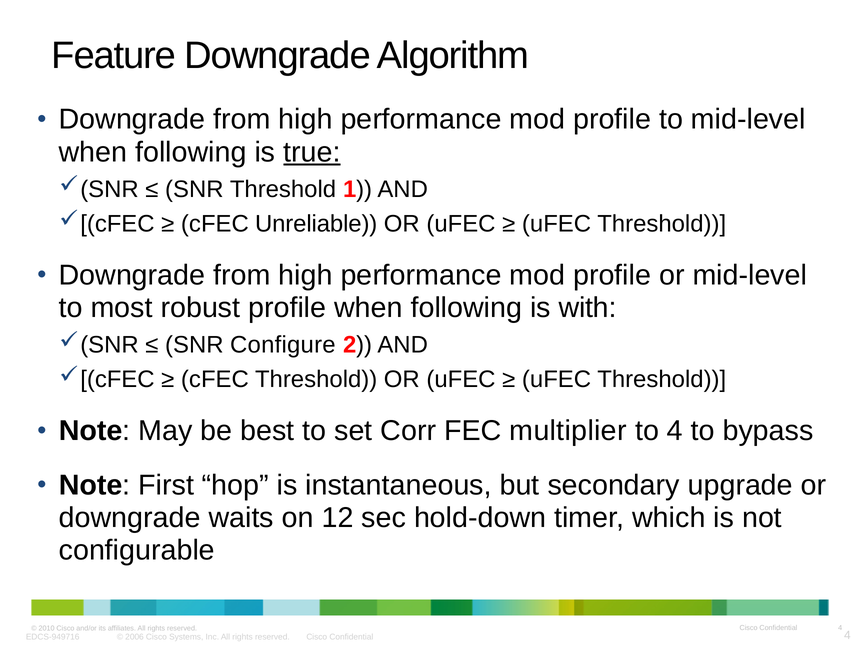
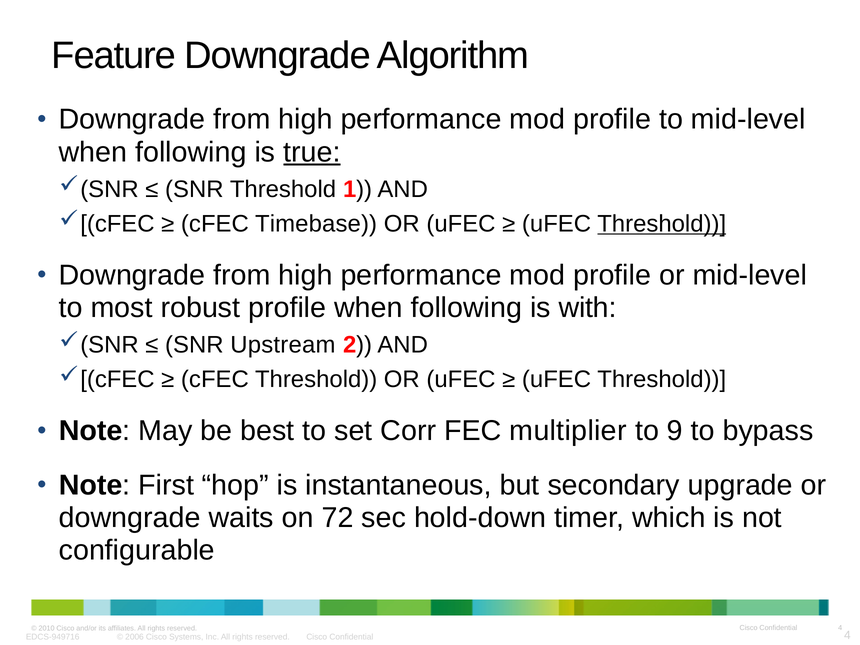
Unreliable: Unreliable -> Timebase
Threshold at (662, 224) underline: none -> present
Configure: Configure -> Upstream
to 4: 4 -> 9
12: 12 -> 72
